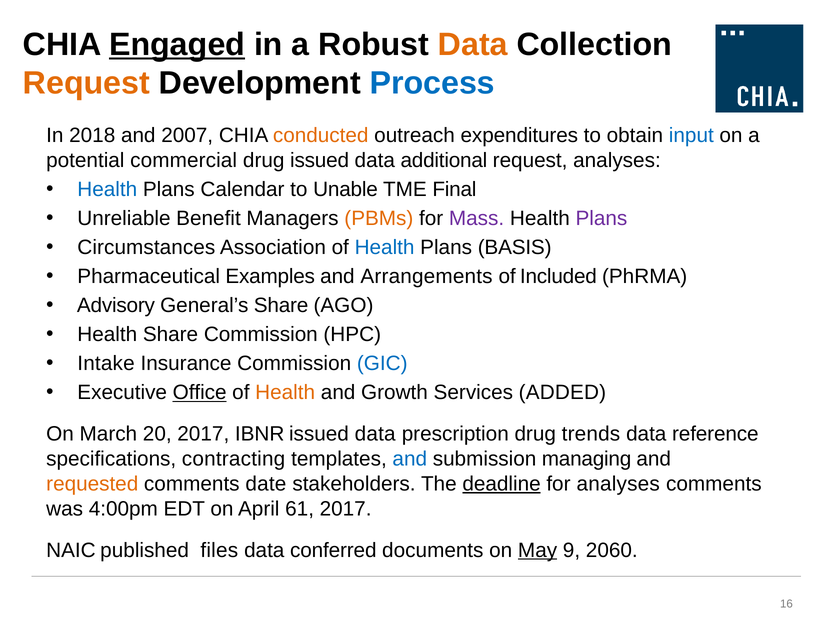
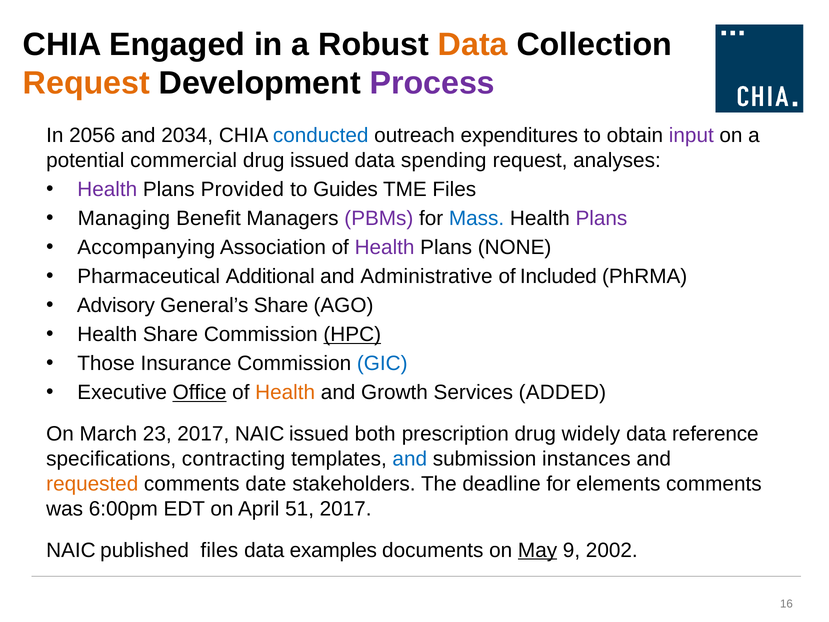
Engaged underline: present -> none
Process colour: blue -> purple
2018: 2018 -> 2056
2007: 2007 -> 2034
conducted colour: orange -> blue
input colour: blue -> purple
additional: additional -> spending
Health at (107, 189) colour: blue -> purple
Calendar: Calendar -> Provided
Unable: Unable -> Guides
TME Final: Final -> Files
Unreliable: Unreliable -> Managing
PBMs colour: orange -> purple
Mass colour: purple -> blue
Circumstances: Circumstances -> Accompanying
Health at (385, 247) colour: blue -> purple
BASIS: BASIS -> NONE
Examples: Examples -> Additional
Arrangements: Arrangements -> Administrative
HPC underline: none -> present
Intake: Intake -> Those
20: 20 -> 23
IBNR at (260, 434): IBNR -> NAIC
data at (375, 434): data -> both
trends: trends -> widely
managing: managing -> instances
deadline underline: present -> none
for analyses: analyses -> elements
4:00pm: 4:00pm -> 6:00pm
61: 61 -> 51
conferred: conferred -> examples
2060: 2060 -> 2002
